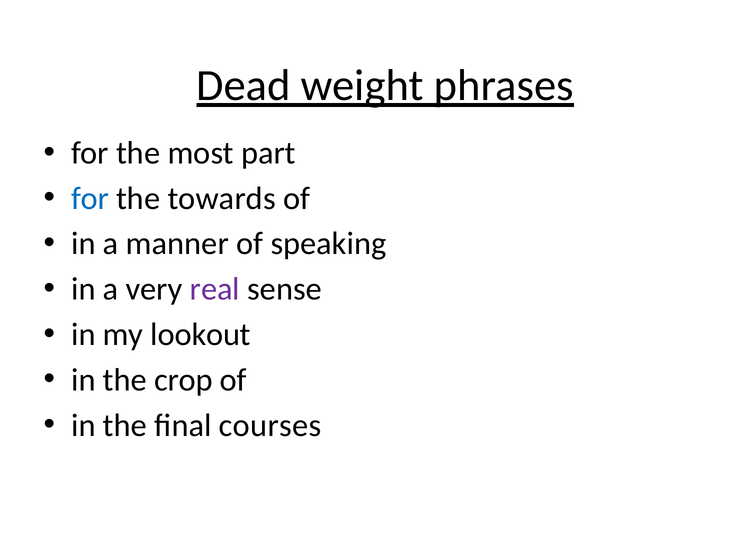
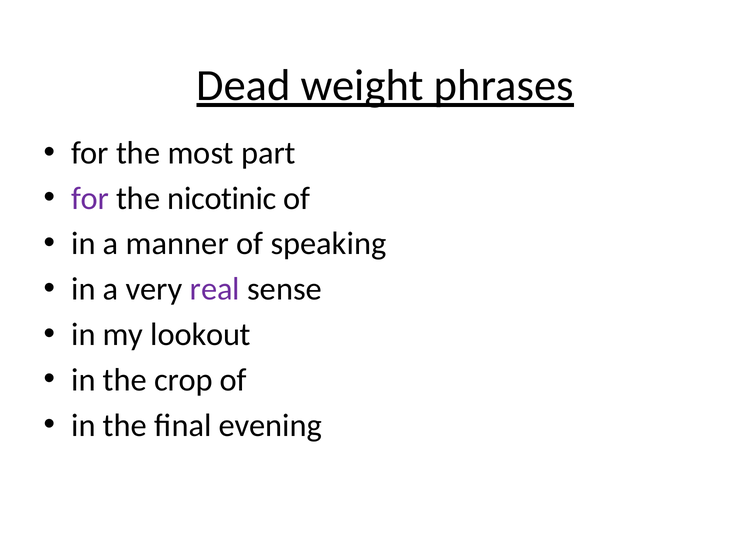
for at (90, 199) colour: blue -> purple
towards: towards -> nicotinic
courses: courses -> evening
